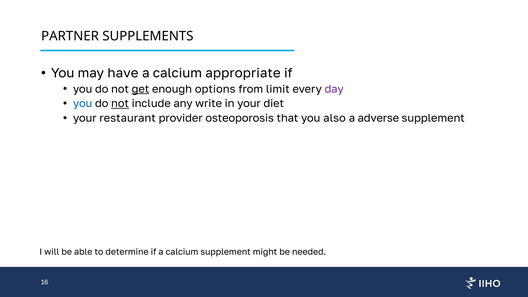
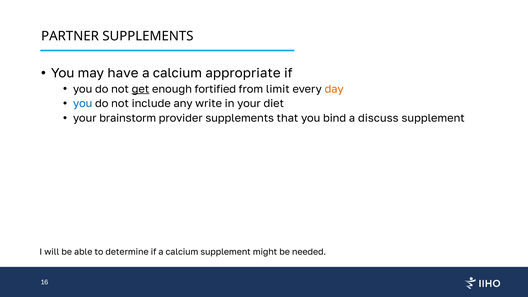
options: options -> fortified
day colour: purple -> orange
not at (120, 104) underline: present -> none
restaurant: restaurant -> brainstorm
provider osteoporosis: osteoporosis -> supplements
also: also -> bind
adverse: adverse -> discuss
